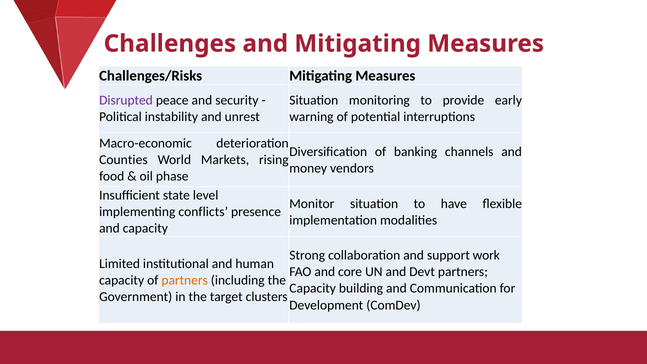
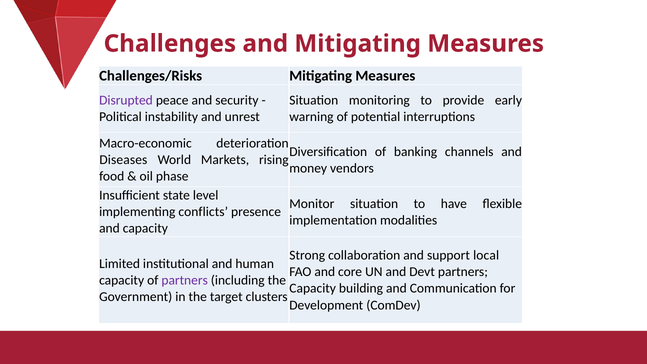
Counties: Counties -> Diseases
work: work -> local
partners at (185, 280) colour: orange -> purple
